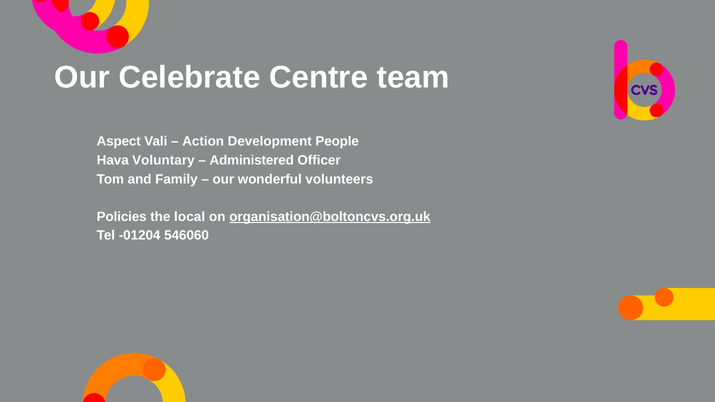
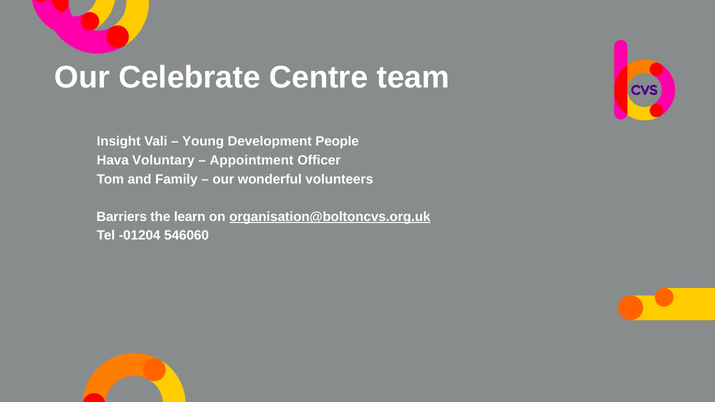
Aspect: Aspect -> Insight
Action: Action -> Young
Administered: Administered -> Appointment
Policies: Policies -> Barriers
local: local -> learn
